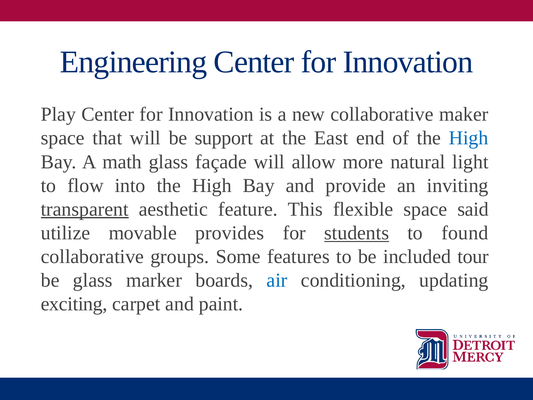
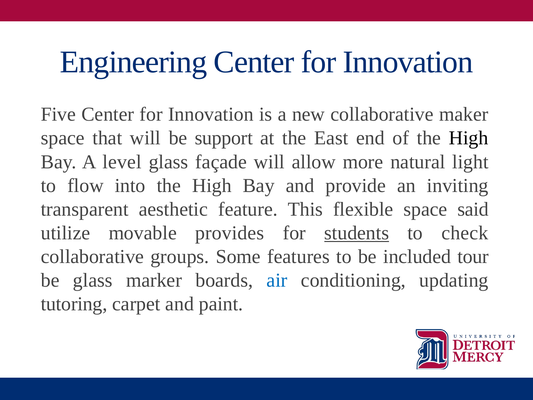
Play: Play -> Five
High at (469, 138) colour: blue -> black
math: math -> level
transparent underline: present -> none
found: found -> check
exciting: exciting -> tutoring
